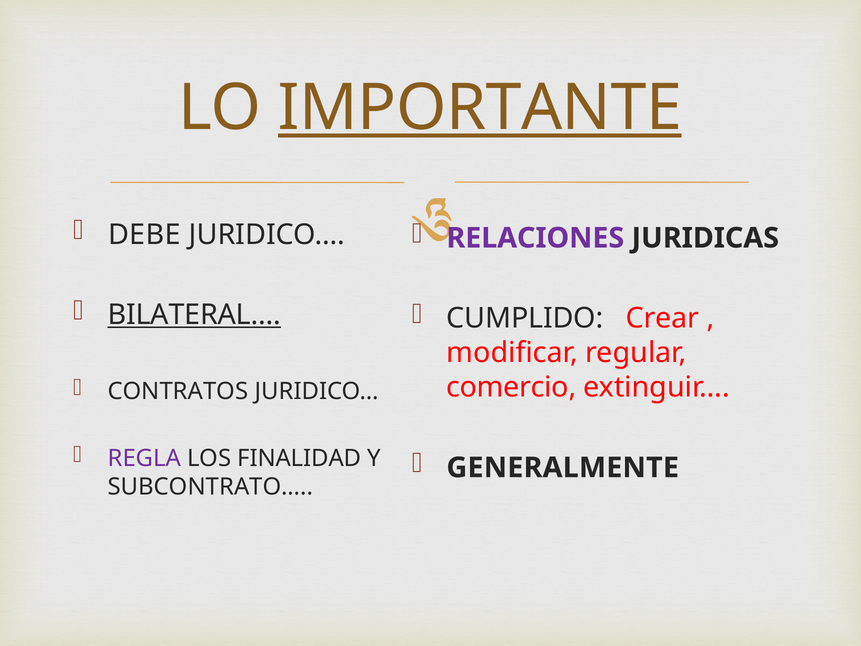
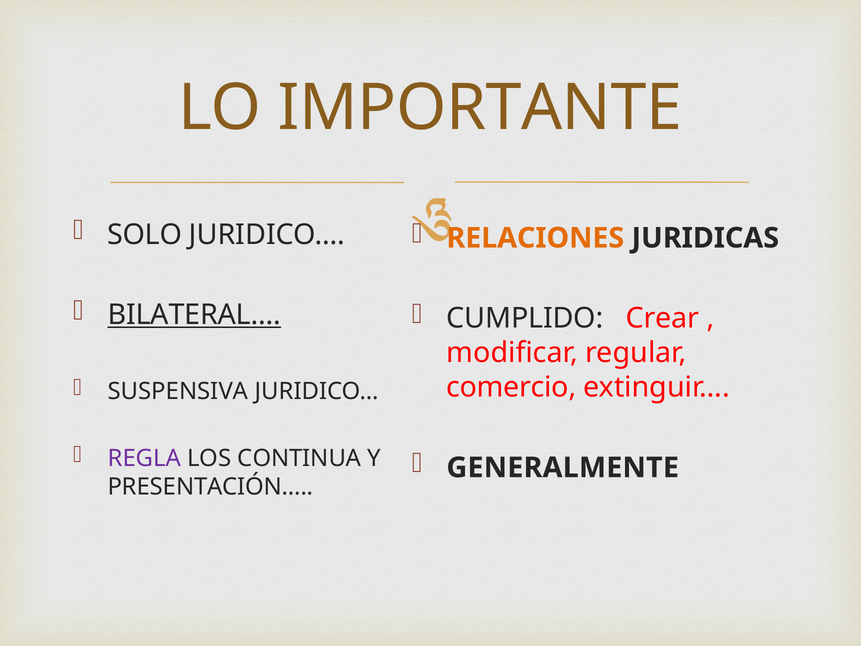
IMPORTANTE underline: present -> none
DEBE: DEBE -> SOLO
RELACIONES colour: purple -> orange
CONTRATOS: CONTRATOS -> SUSPENSIVA
FINALIDAD: FINALIDAD -> CONTINUA
SUBCONTRATO…: SUBCONTRATO… -> PRESENTACIÓN…
